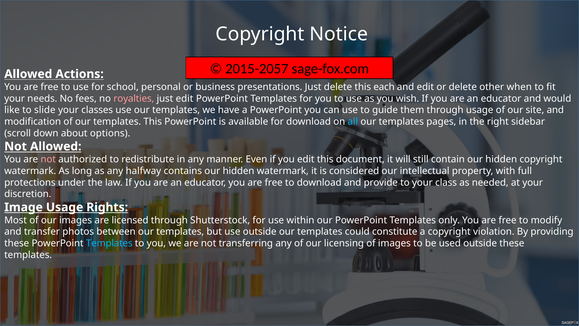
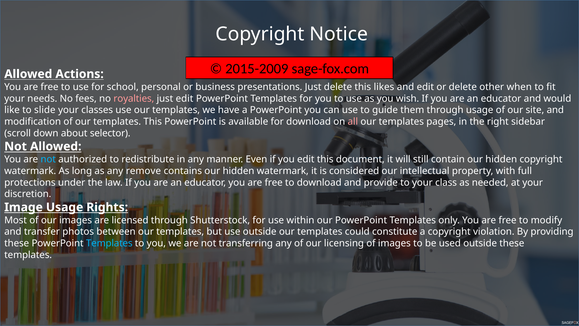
2015-2057: 2015-2057 -> 2015-2009
each: each -> likes
all colour: light blue -> pink
options: options -> selector
not at (48, 159) colour: pink -> light blue
halfway: halfway -> remove
